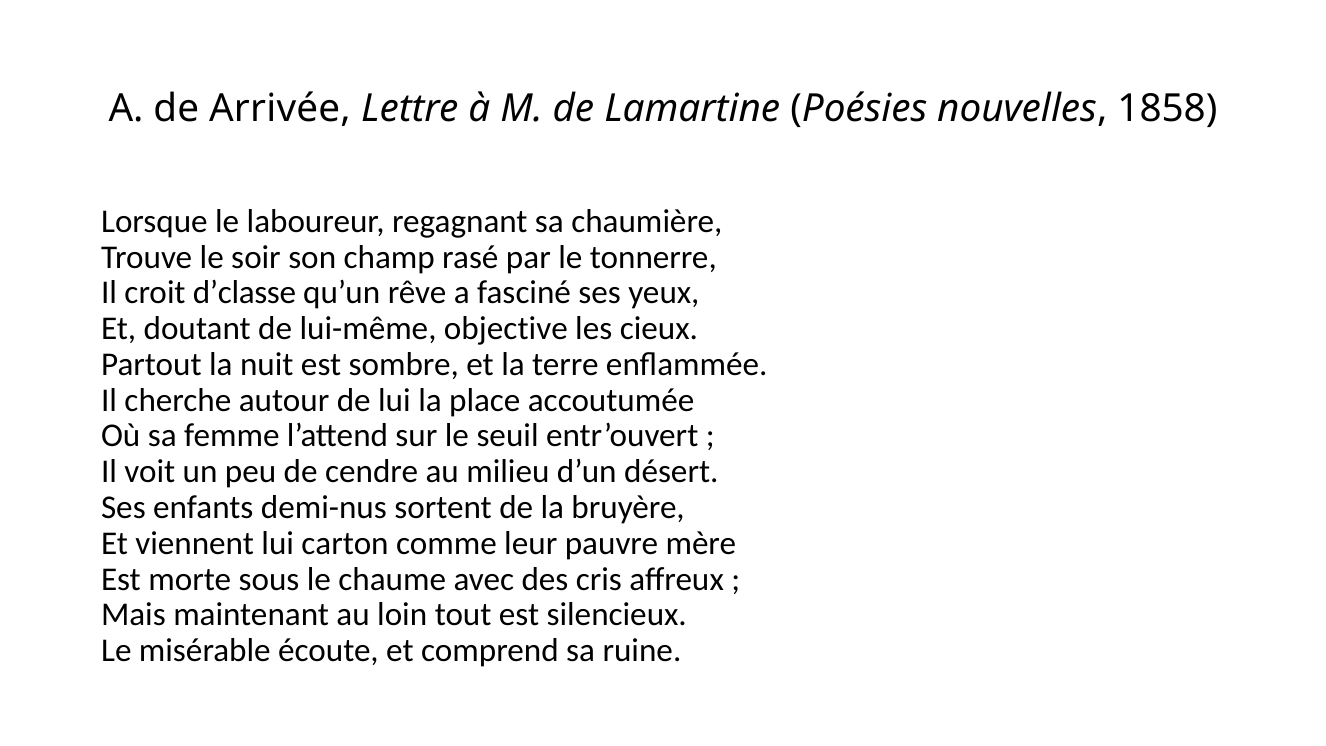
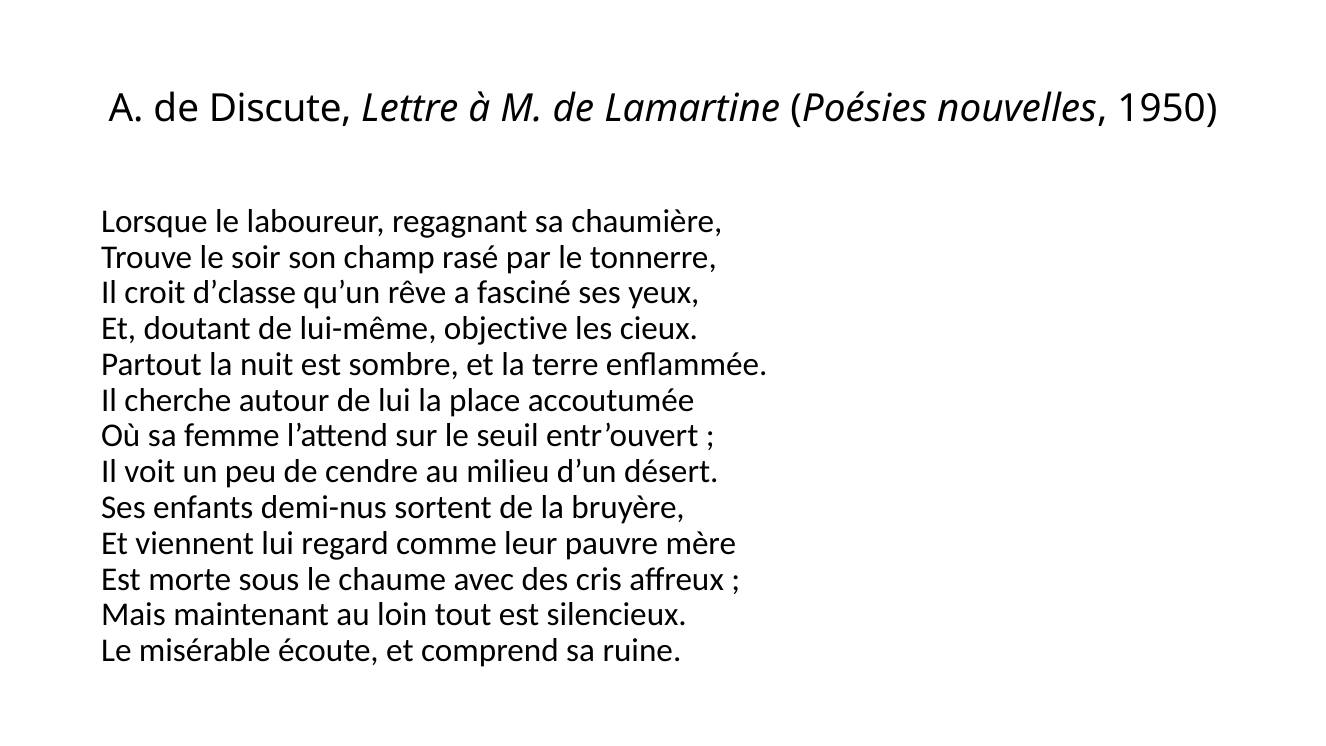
Arrivée: Arrivée -> Discute
1858: 1858 -> 1950
carton: carton -> regard
